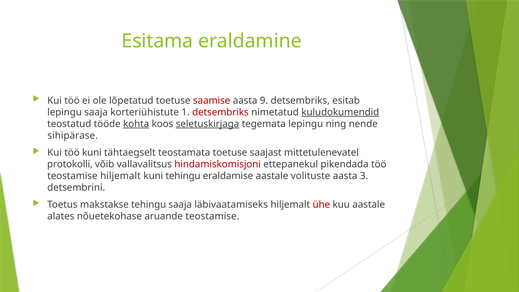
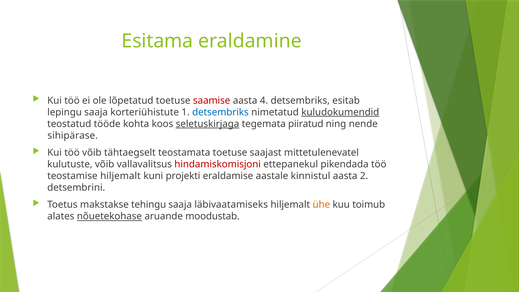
9: 9 -> 4
detsembriks at (220, 112) colour: red -> blue
kohta underline: present -> none
tegemata lepingu: lepingu -> piiratud
töö kuni: kuni -> võib
protokolli: protokolli -> kulutuste
kuni tehingu: tehingu -> projekti
volituste: volituste -> kinnistul
3: 3 -> 2
ühe colour: red -> orange
kuu aastale: aastale -> toimub
nõuetekohase underline: none -> present
aruande teostamise: teostamise -> moodustab
